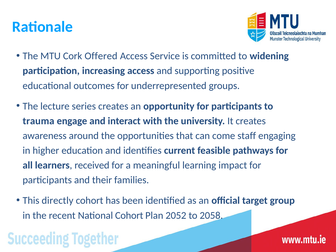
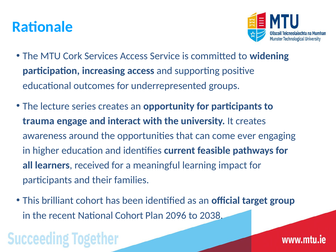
Offered: Offered -> Services
staff: staff -> ever
directly: directly -> brilliant
2052: 2052 -> 2096
2058: 2058 -> 2038
